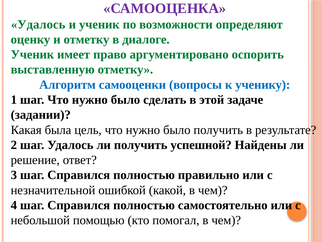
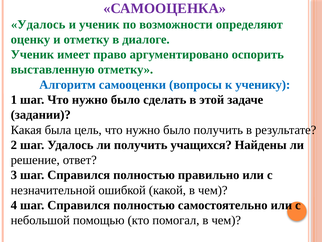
успешной: успешной -> учащихся
